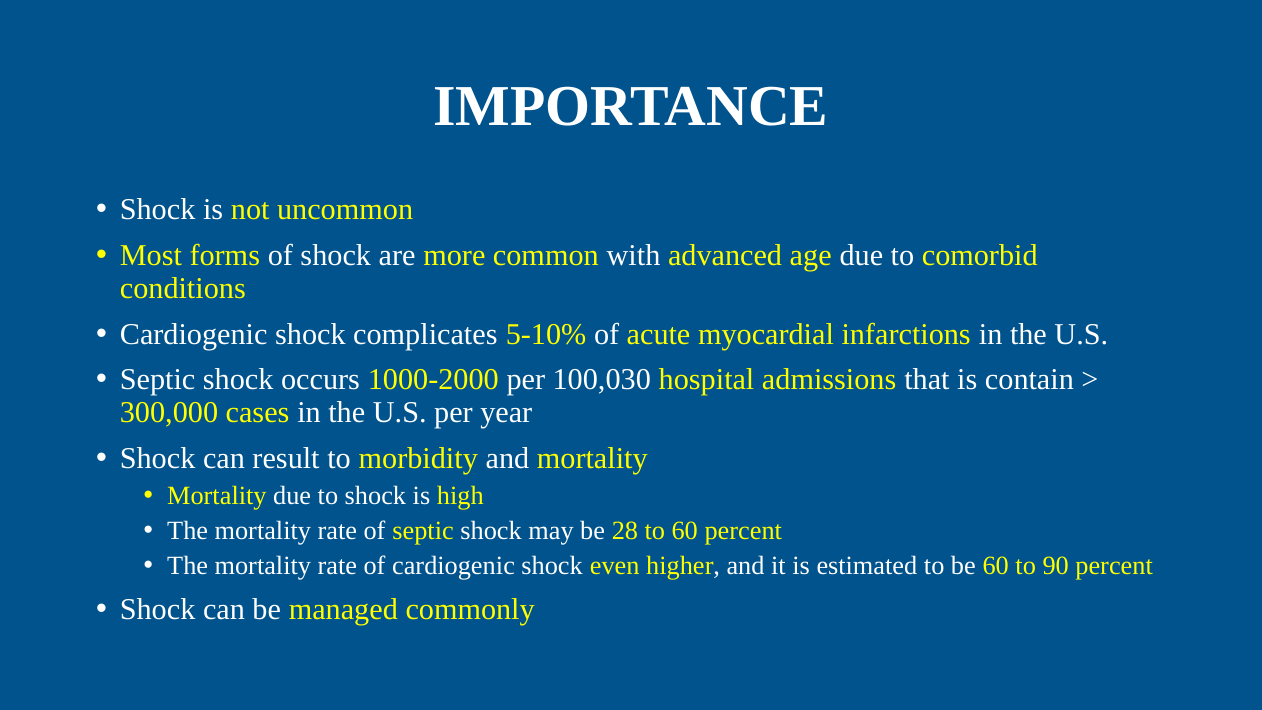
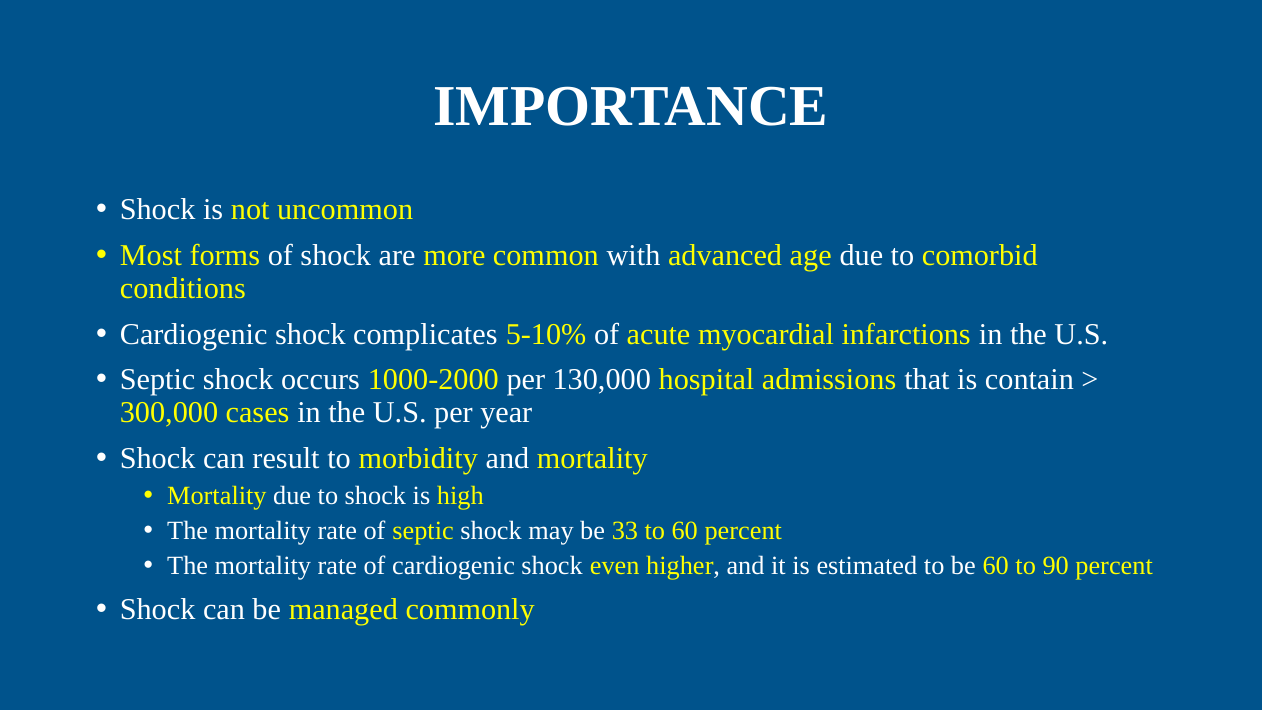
100,030: 100,030 -> 130,000
28: 28 -> 33
